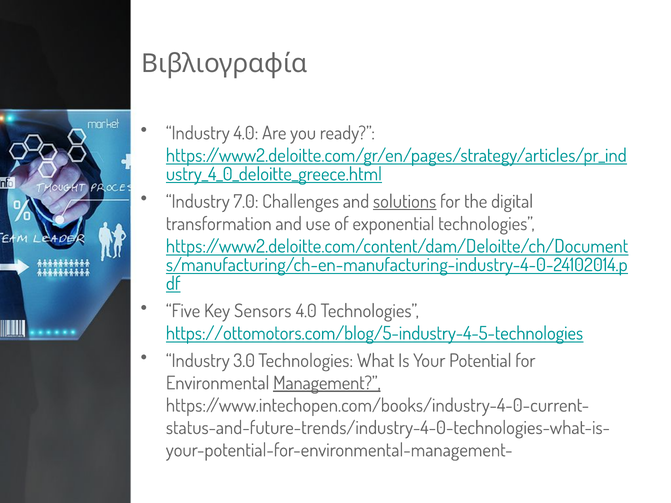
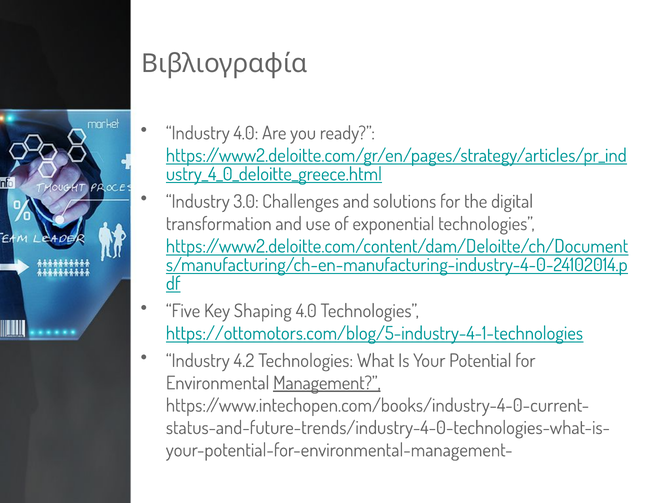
7.0: 7.0 -> 3.0
solutions underline: present -> none
Sensors: Sensors -> Shaping
https://ottomotors.com/blog/5-industry-4-5-technologies: https://ottomotors.com/blog/5-industry-4-5-technologies -> https://ottomotors.com/blog/5-industry-4-1-technologies
3.0: 3.0 -> 4.2
